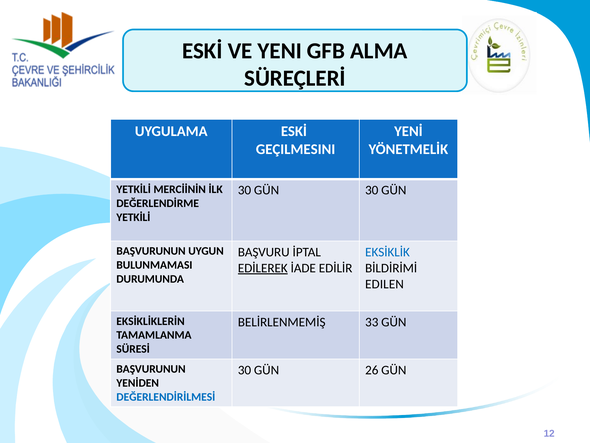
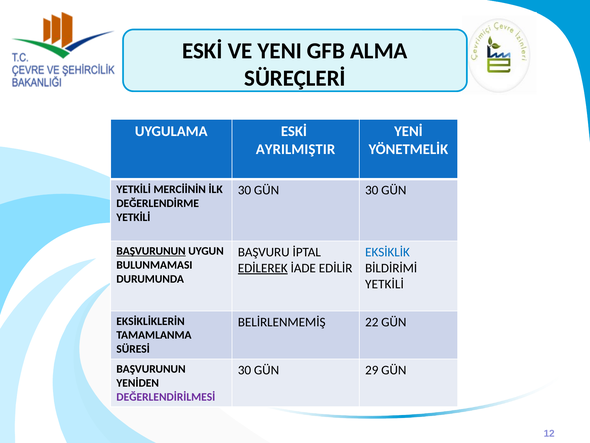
GEÇILMESINI: GEÇILMESINI -> AYRILMIŞTIR
BAŞVURUNUN at (151, 251) underline: none -> present
EDILEN at (384, 284): EDILEN -> YETKİLİ
33: 33 -> 22
26: 26 -> 29
DEĞERLENDİRİLMESİ colour: blue -> purple
